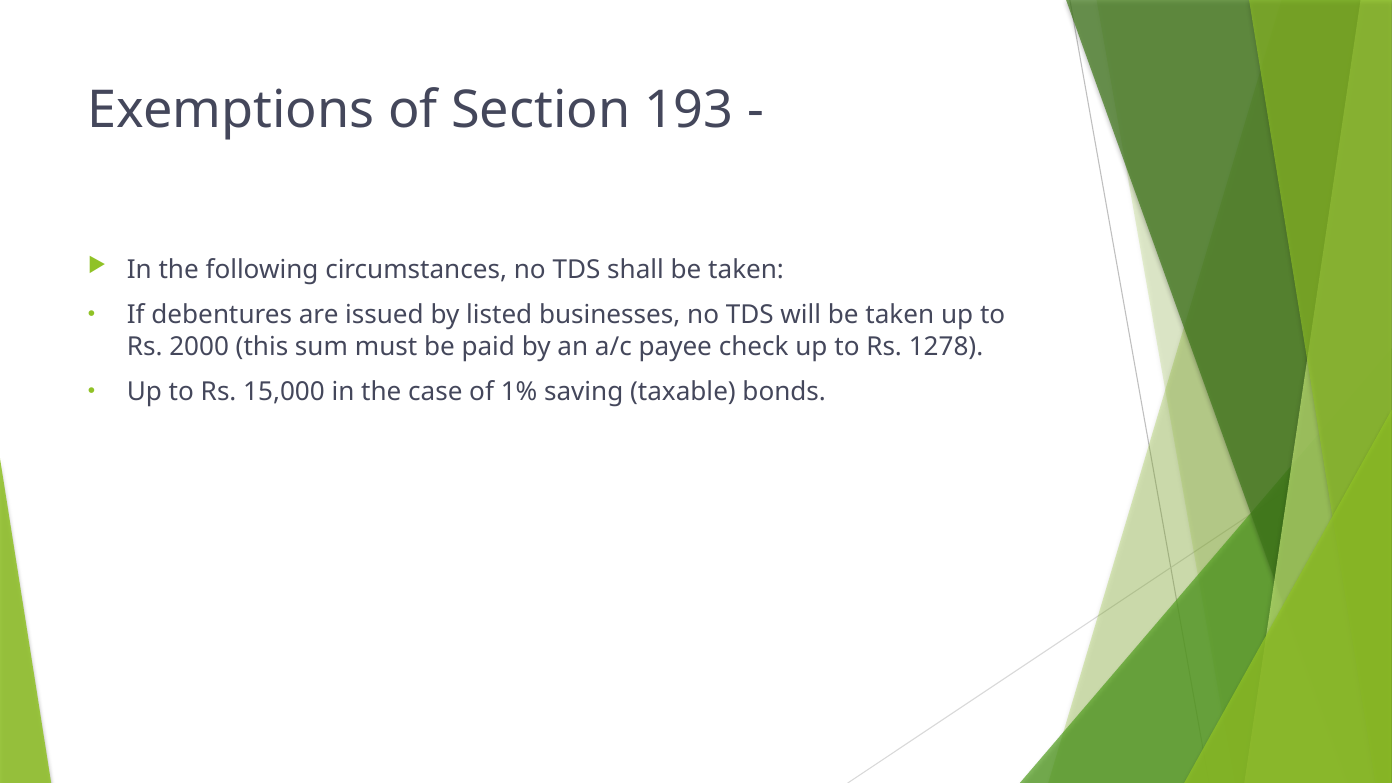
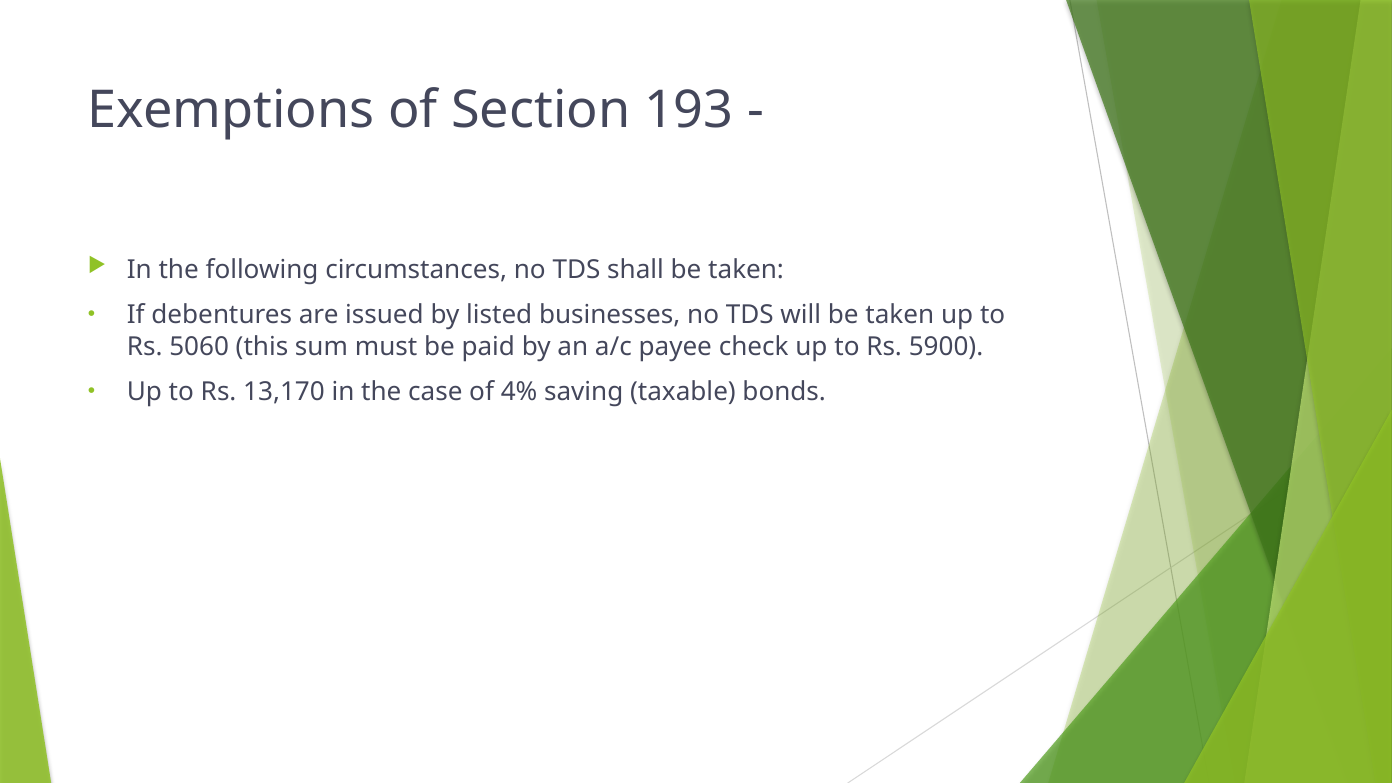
2000: 2000 -> 5060
1278: 1278 -> 5900
15,000: 15,000 -> 13,170
1%: 1% -> 4%
